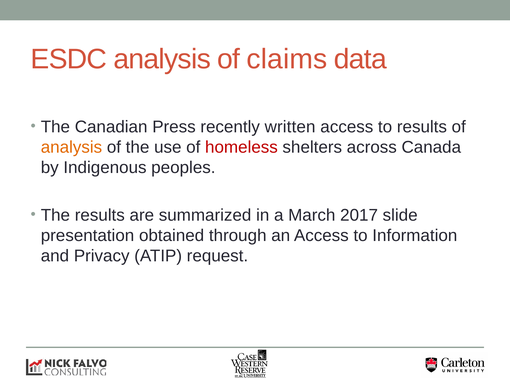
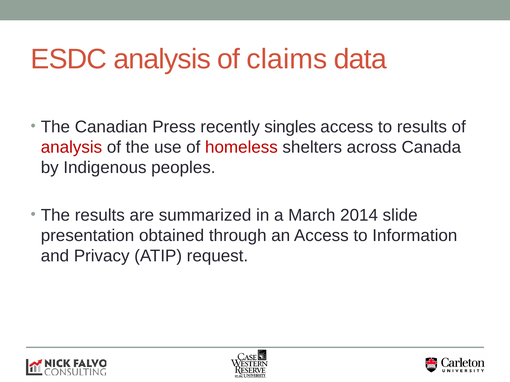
written: written -> singles
analysis at (71, 147) colour: orange -> red
2017: 2017 -> 2014
